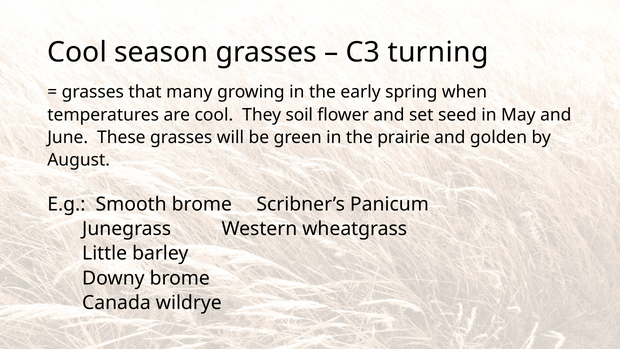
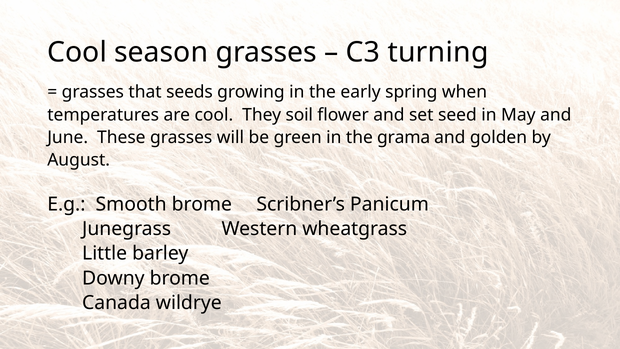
many: many -> seeds
prairie: prairie -> grama
